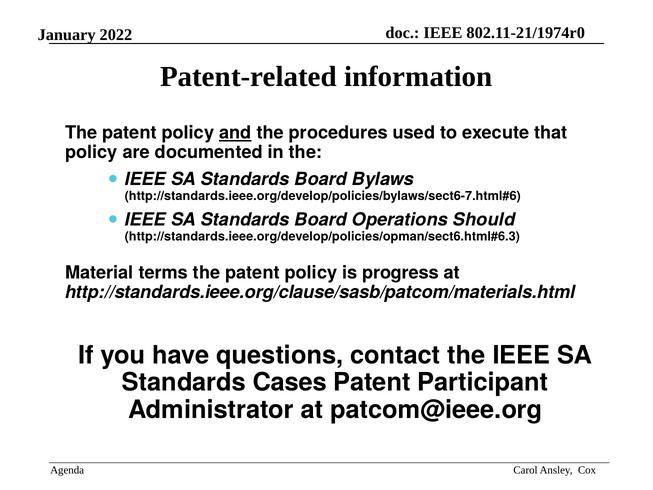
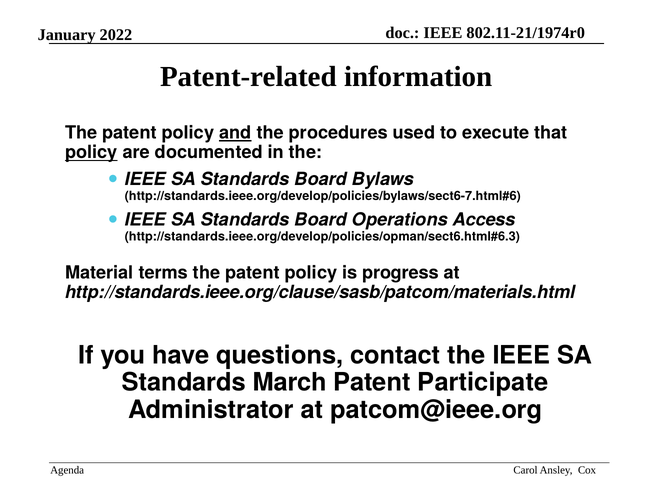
policy at (91, 152) underline: none -> present
Should: Should -> Access
Cases: Cases -> March
Participant: Participant -> Participate
